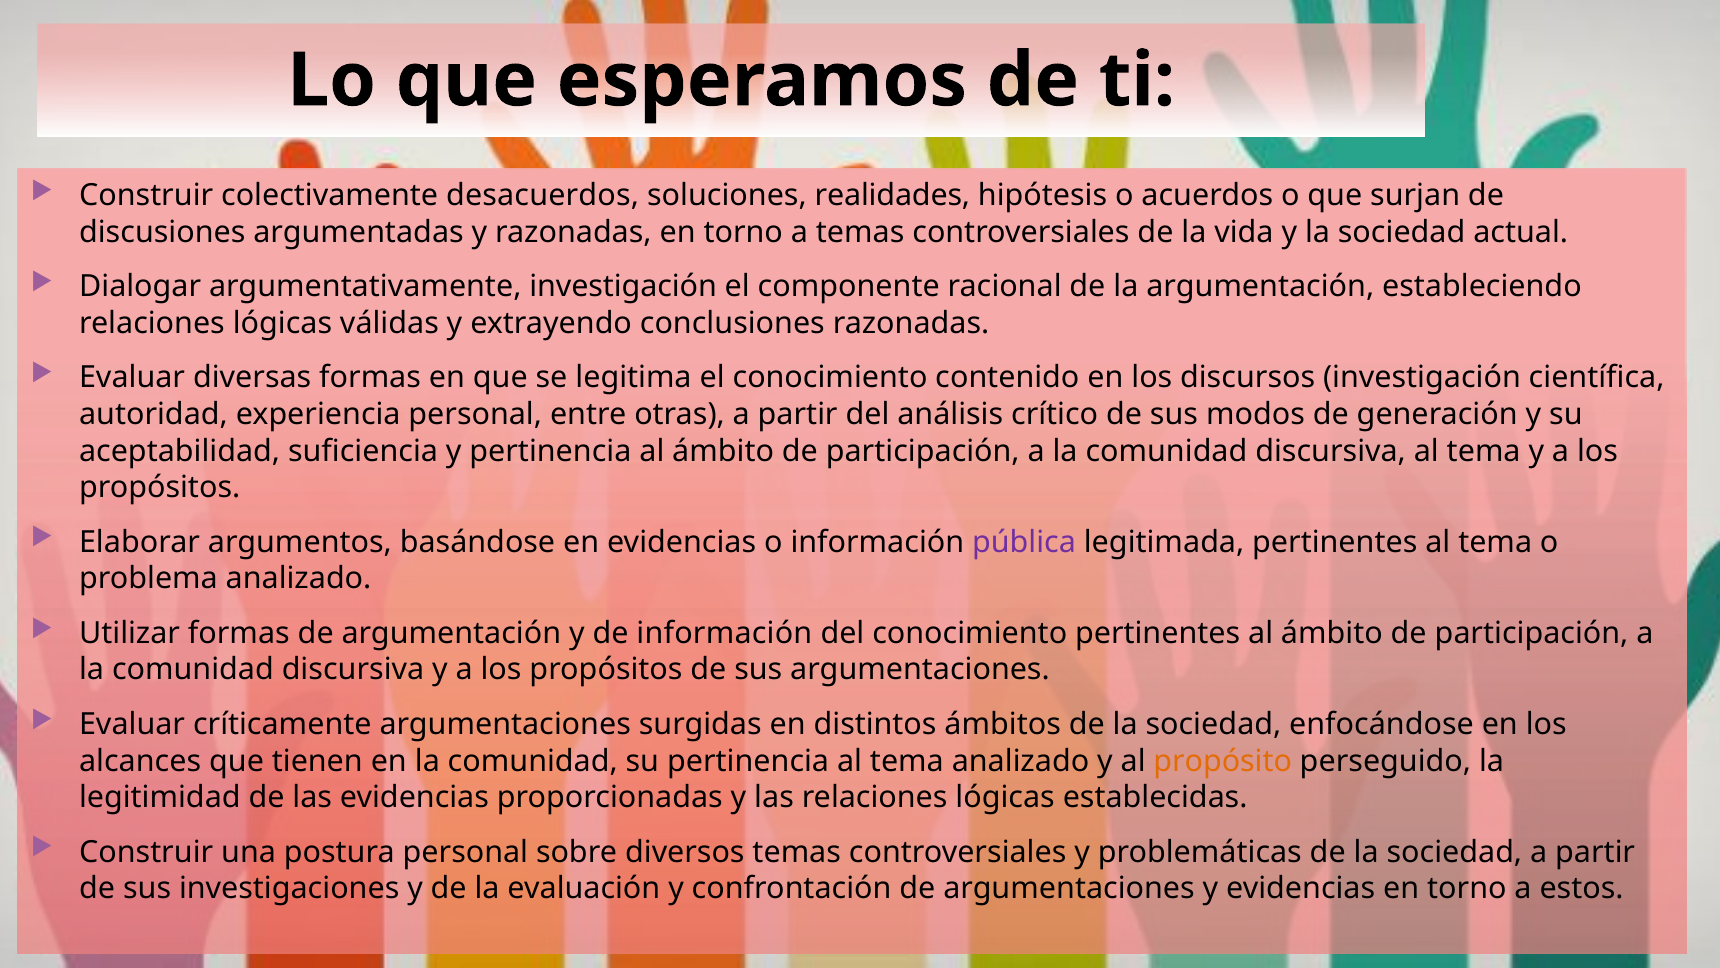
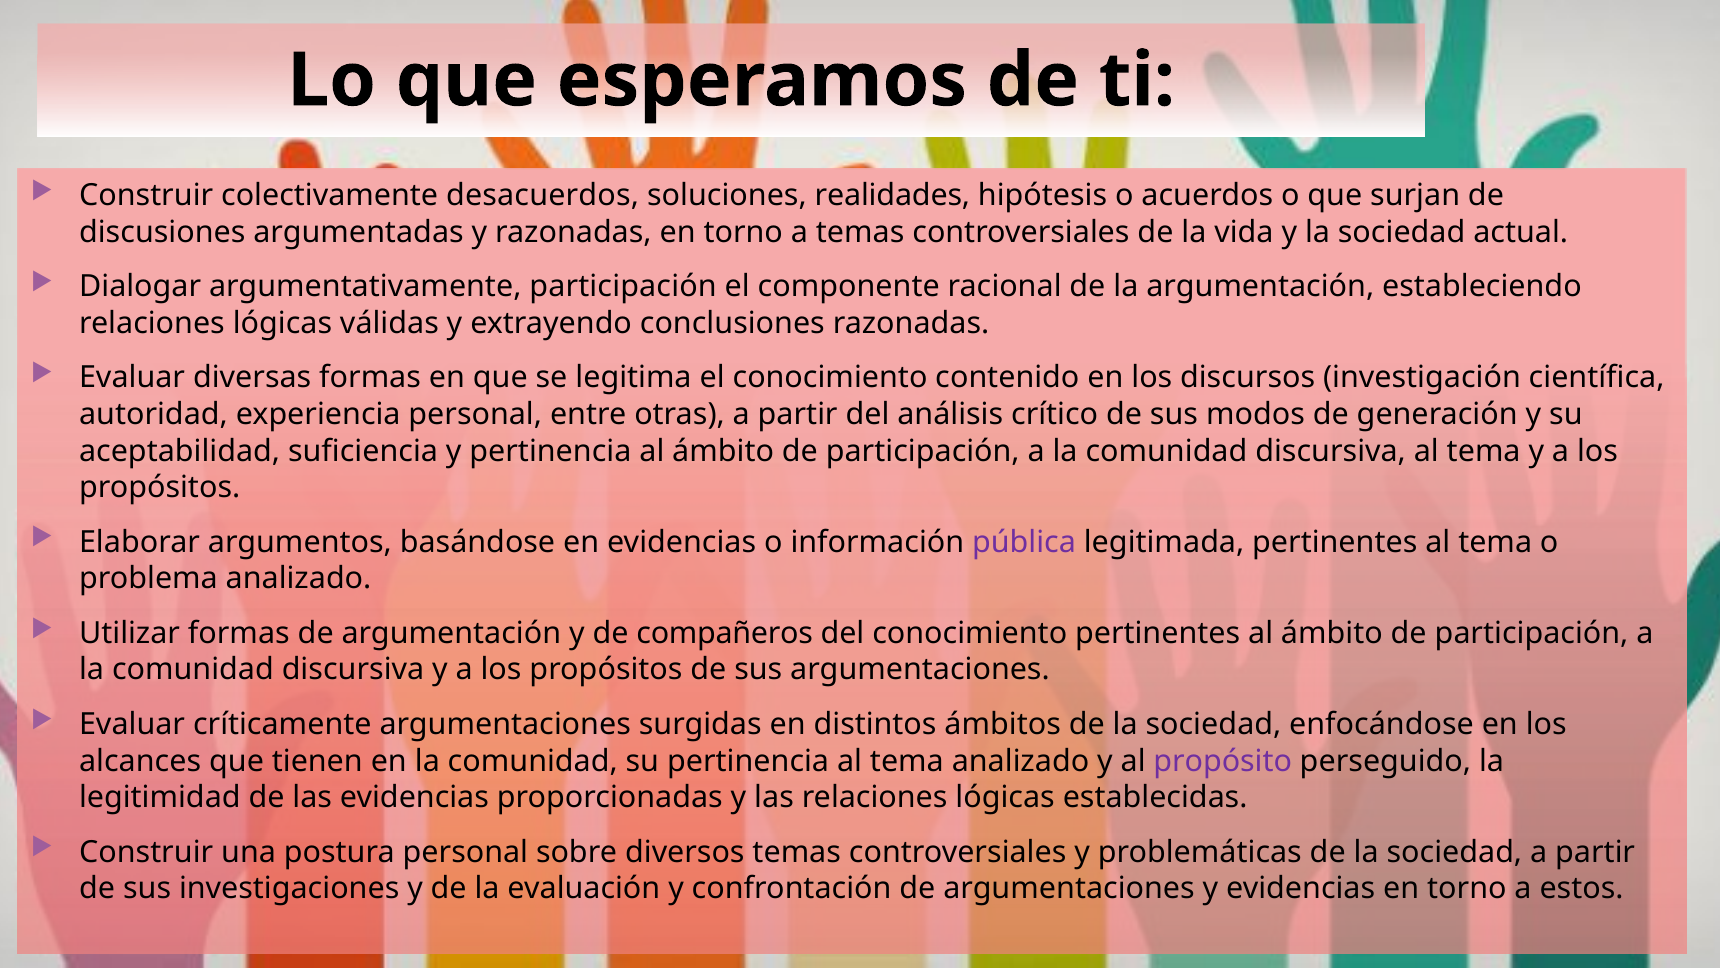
argumentativamente investigación: investigación -> participación
de información: información -> compañeros
propósito colour: orange -> purple
